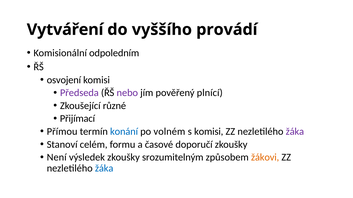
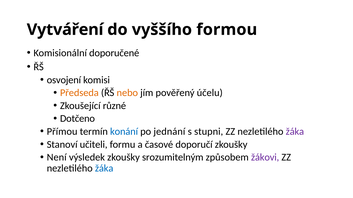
provádí: provádí -> formou
odpoledním: odpoledním -> doporučené
Předseda colour: purple -> orange
nebo colour: purple -> orange
plnící: plnící -> účelu
Přijímací: Přijímací -> Dotčeno
volném: volném -> jednání
s komisi: komisi -> stupni
celém: celém -> učiteli
žákovi colour: orange -> purple
